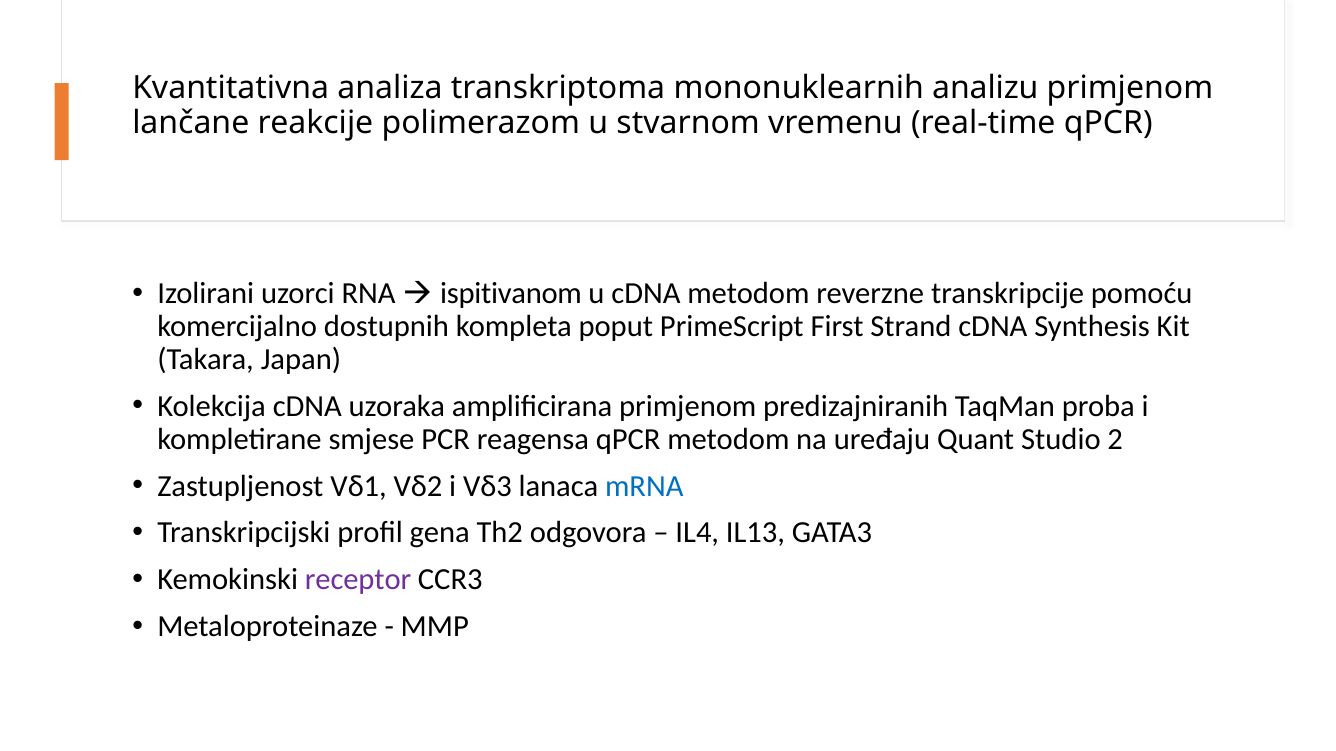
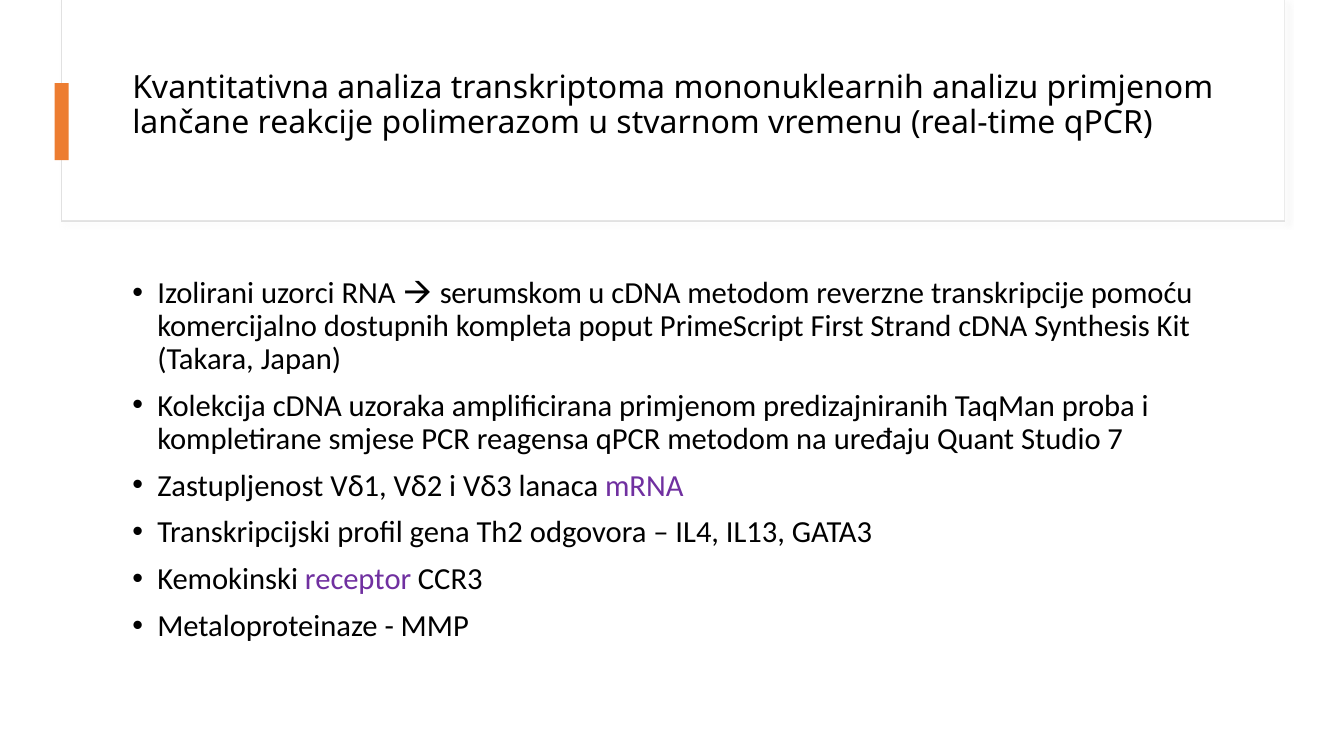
ispitivanom: ispitivanom -> serumskom
2: 2 -> 7
mRNA colour: blue -> purple
